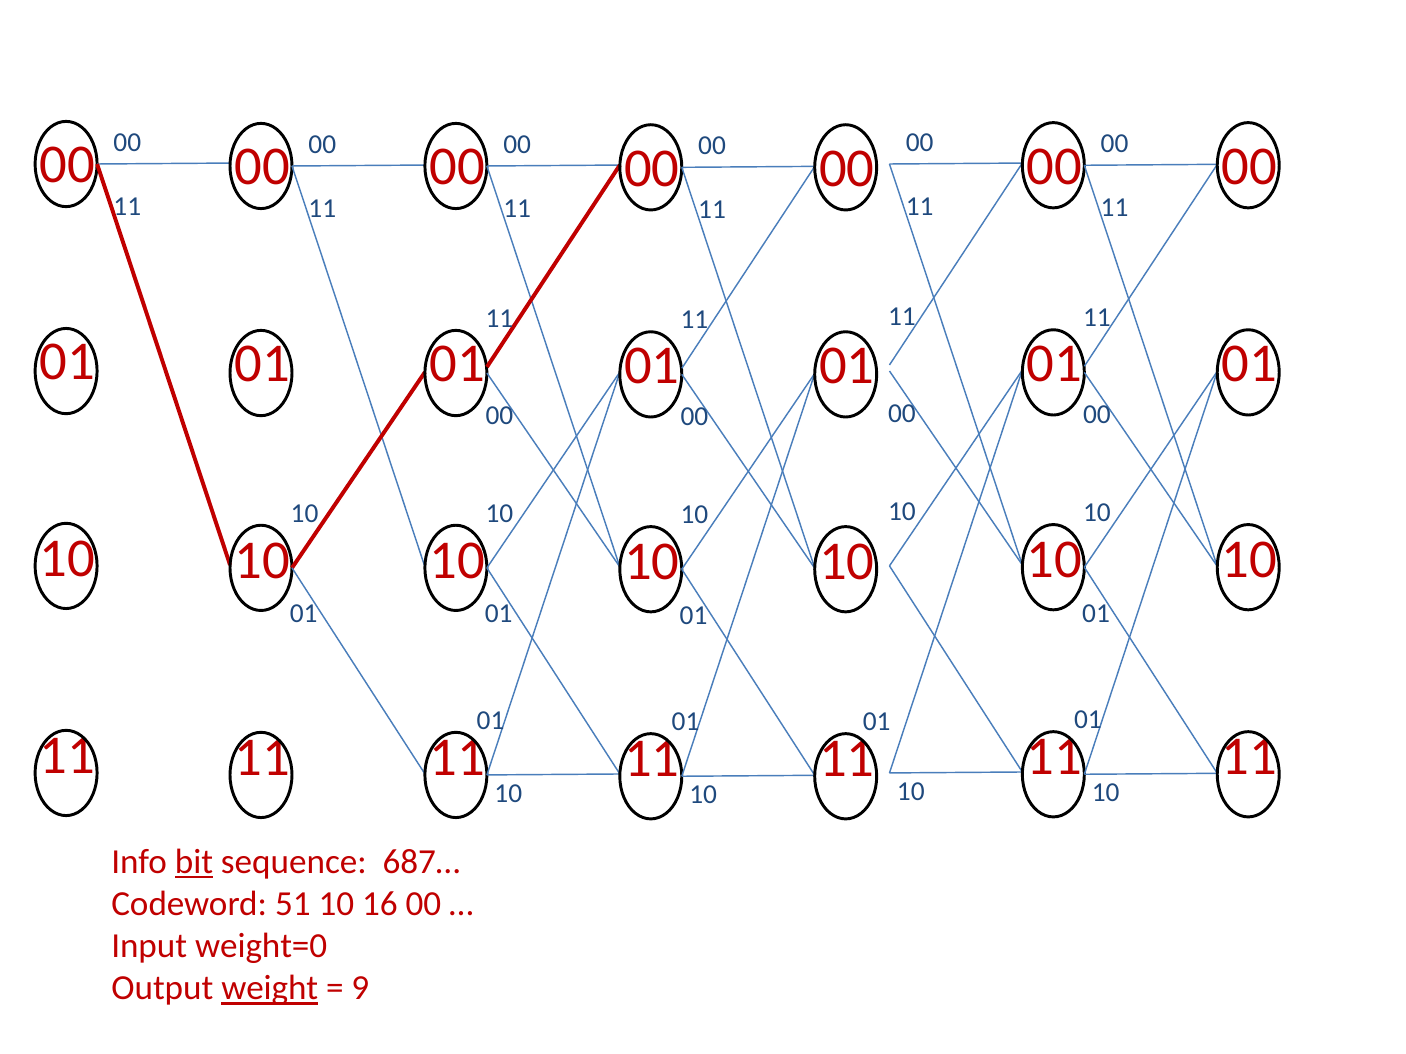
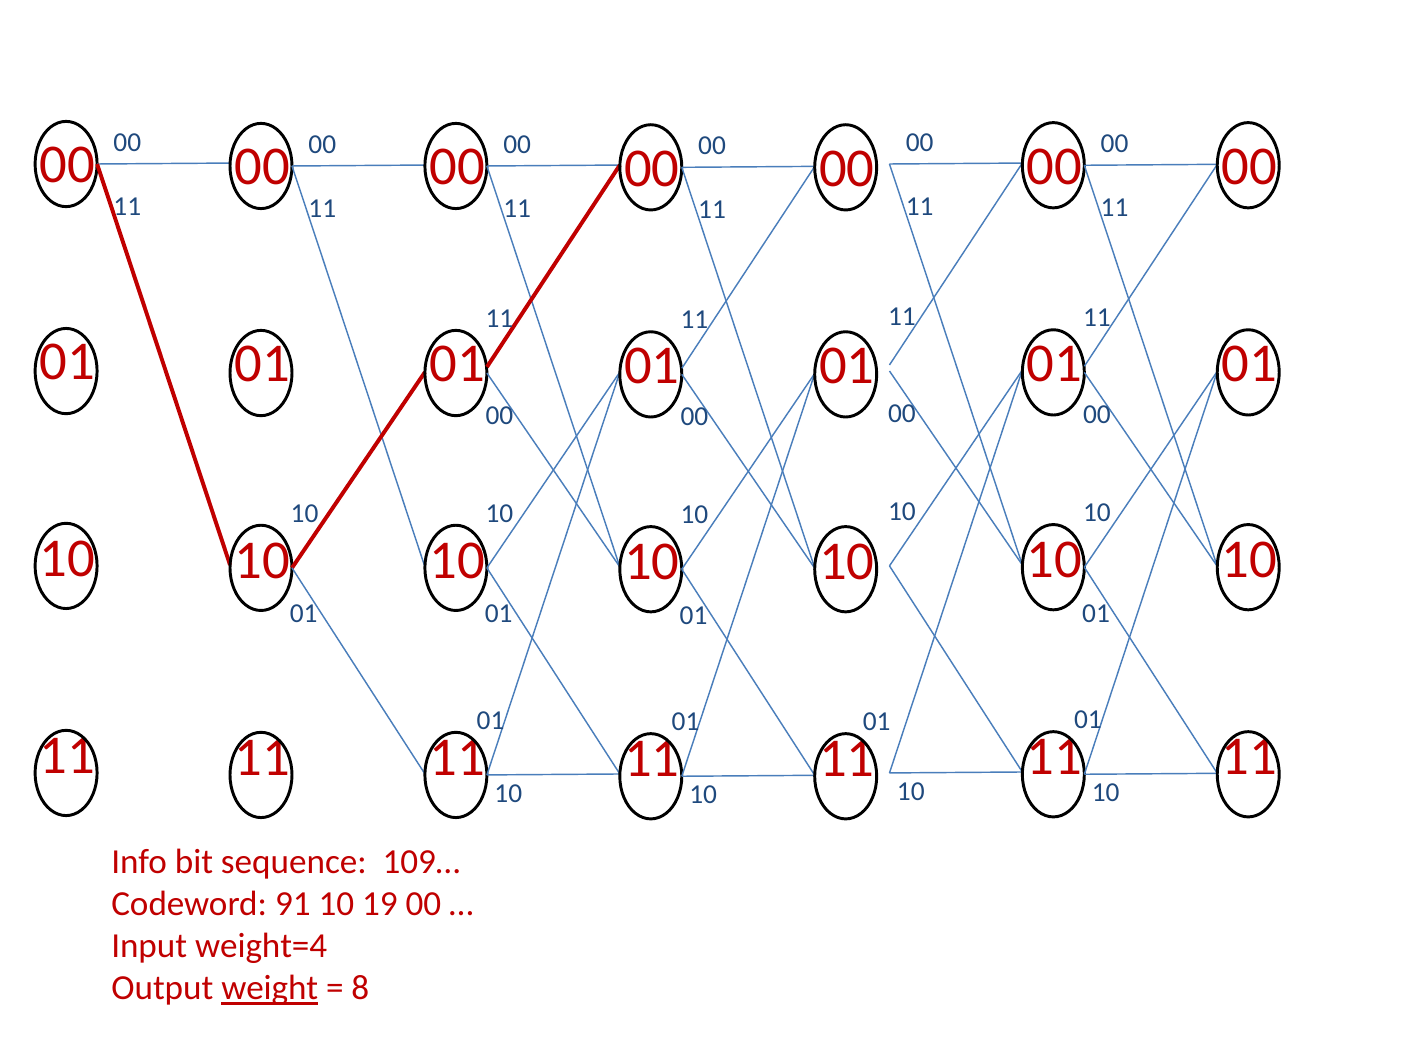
bit underline: present -> none
687…: 687… -> 109…
51: 51 -> 91
16: 16 -> 19
weight=0: weight=0 -> weight=4
9: 9 -> 8
